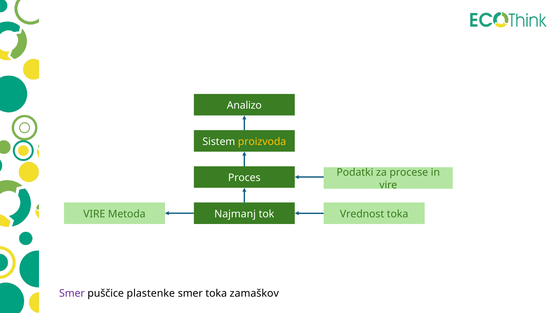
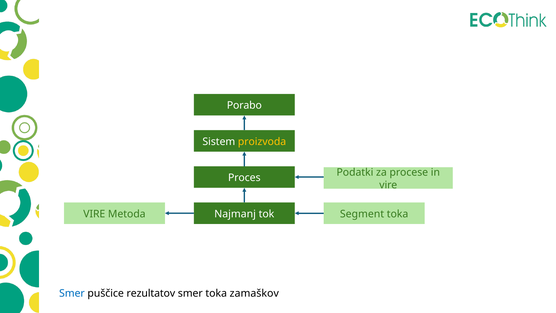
Analizo: Analizo -> Porabo
Vrednost: Vrednost -> Segment
Smer at (72, 293) colour: purple -> blue
plastenke: plastenke -> rezultatov
